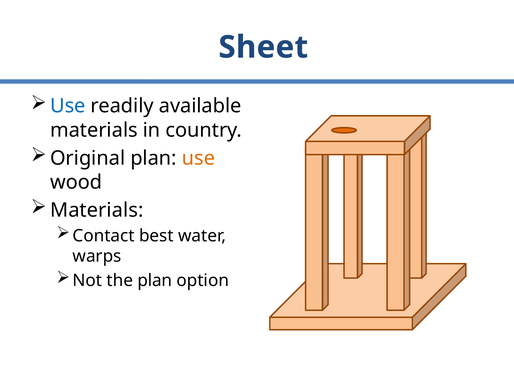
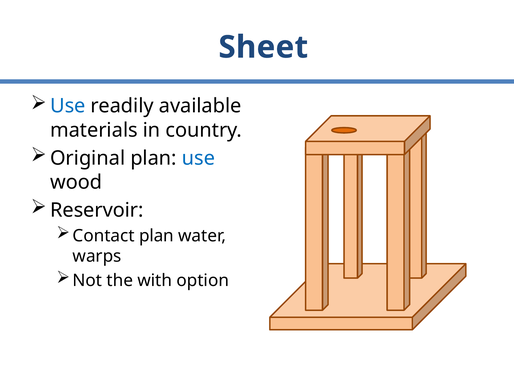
use at (198, 158) colour: orange -> blue
Materials at (97, 210): Materials -> Reservoir
Contact best: best -> plan
the plan: plan -> with
